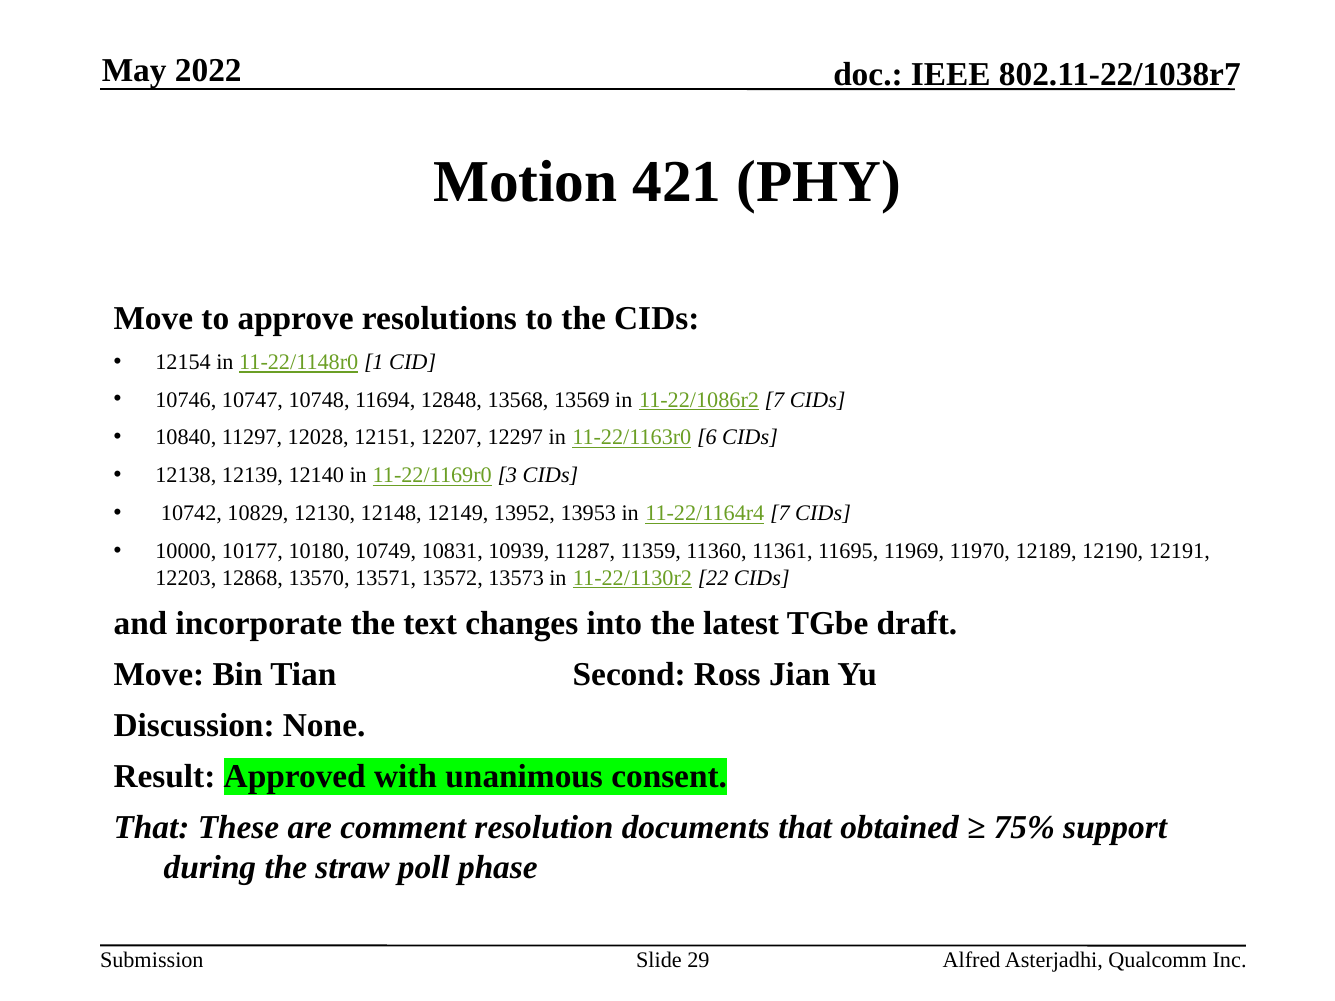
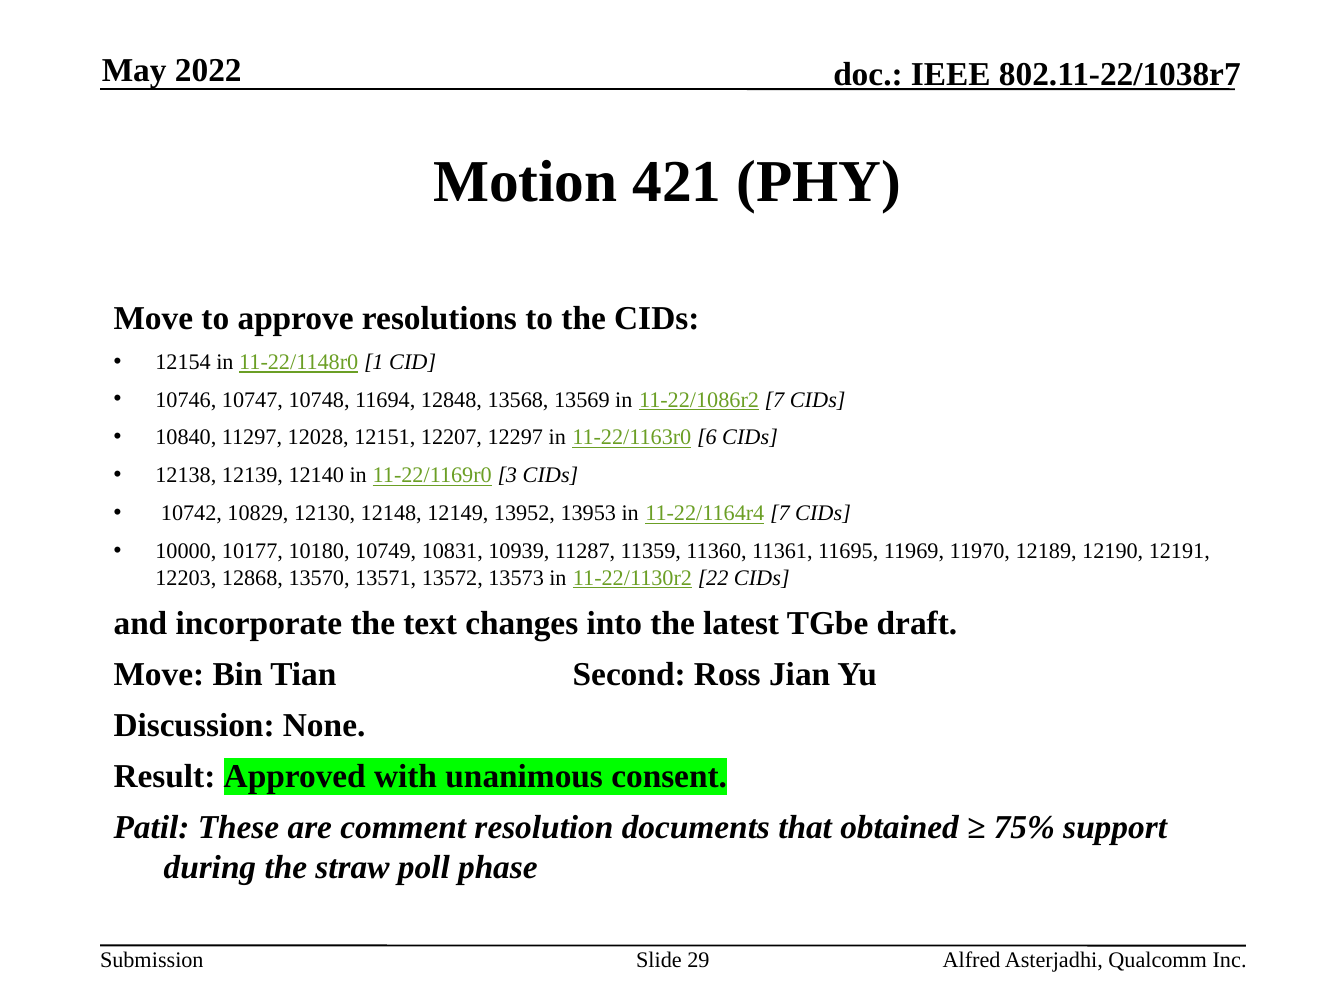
That at (151, 828): That -> Patil
